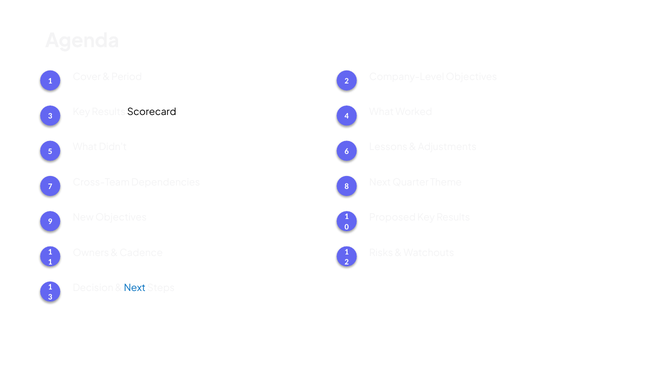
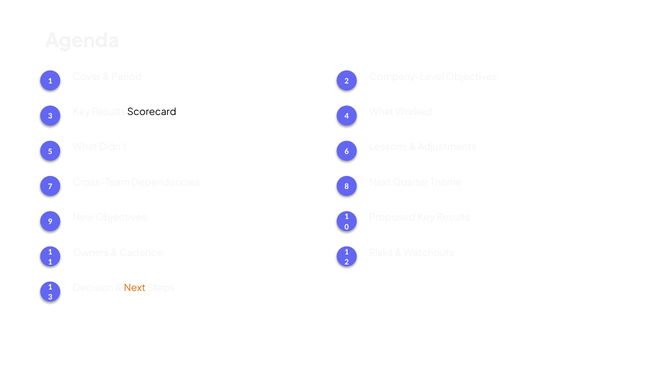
Next at (135, 288) colour: blue -> orange
